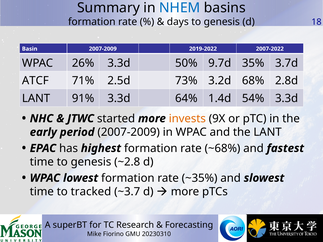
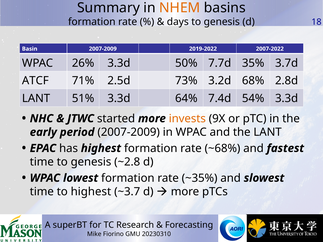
NHEM colour: blue -> orange
9.7d: 9.7d -> 7.7d
91%: 91% -> 51%
1.4d: 1.4d -> 7.4d
to tracked: tracked -> highest
